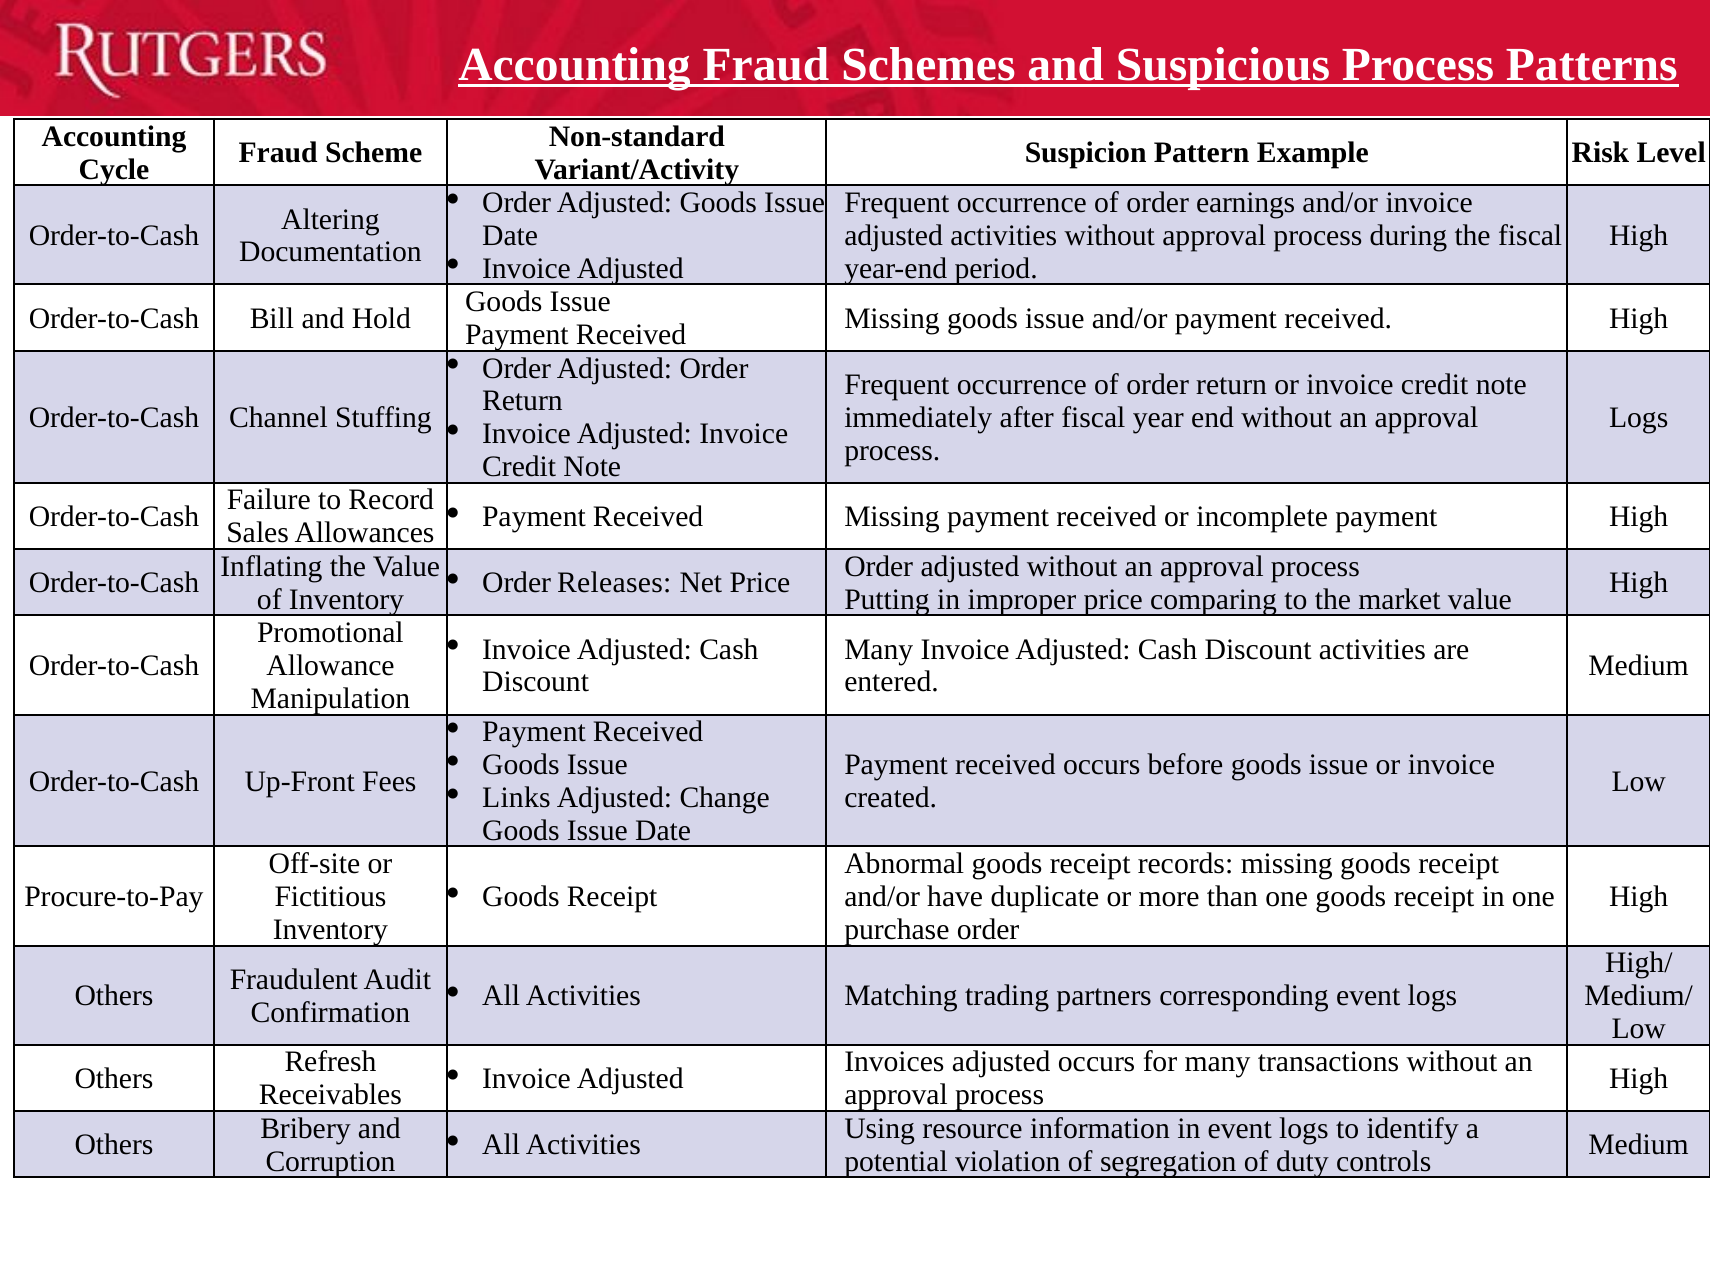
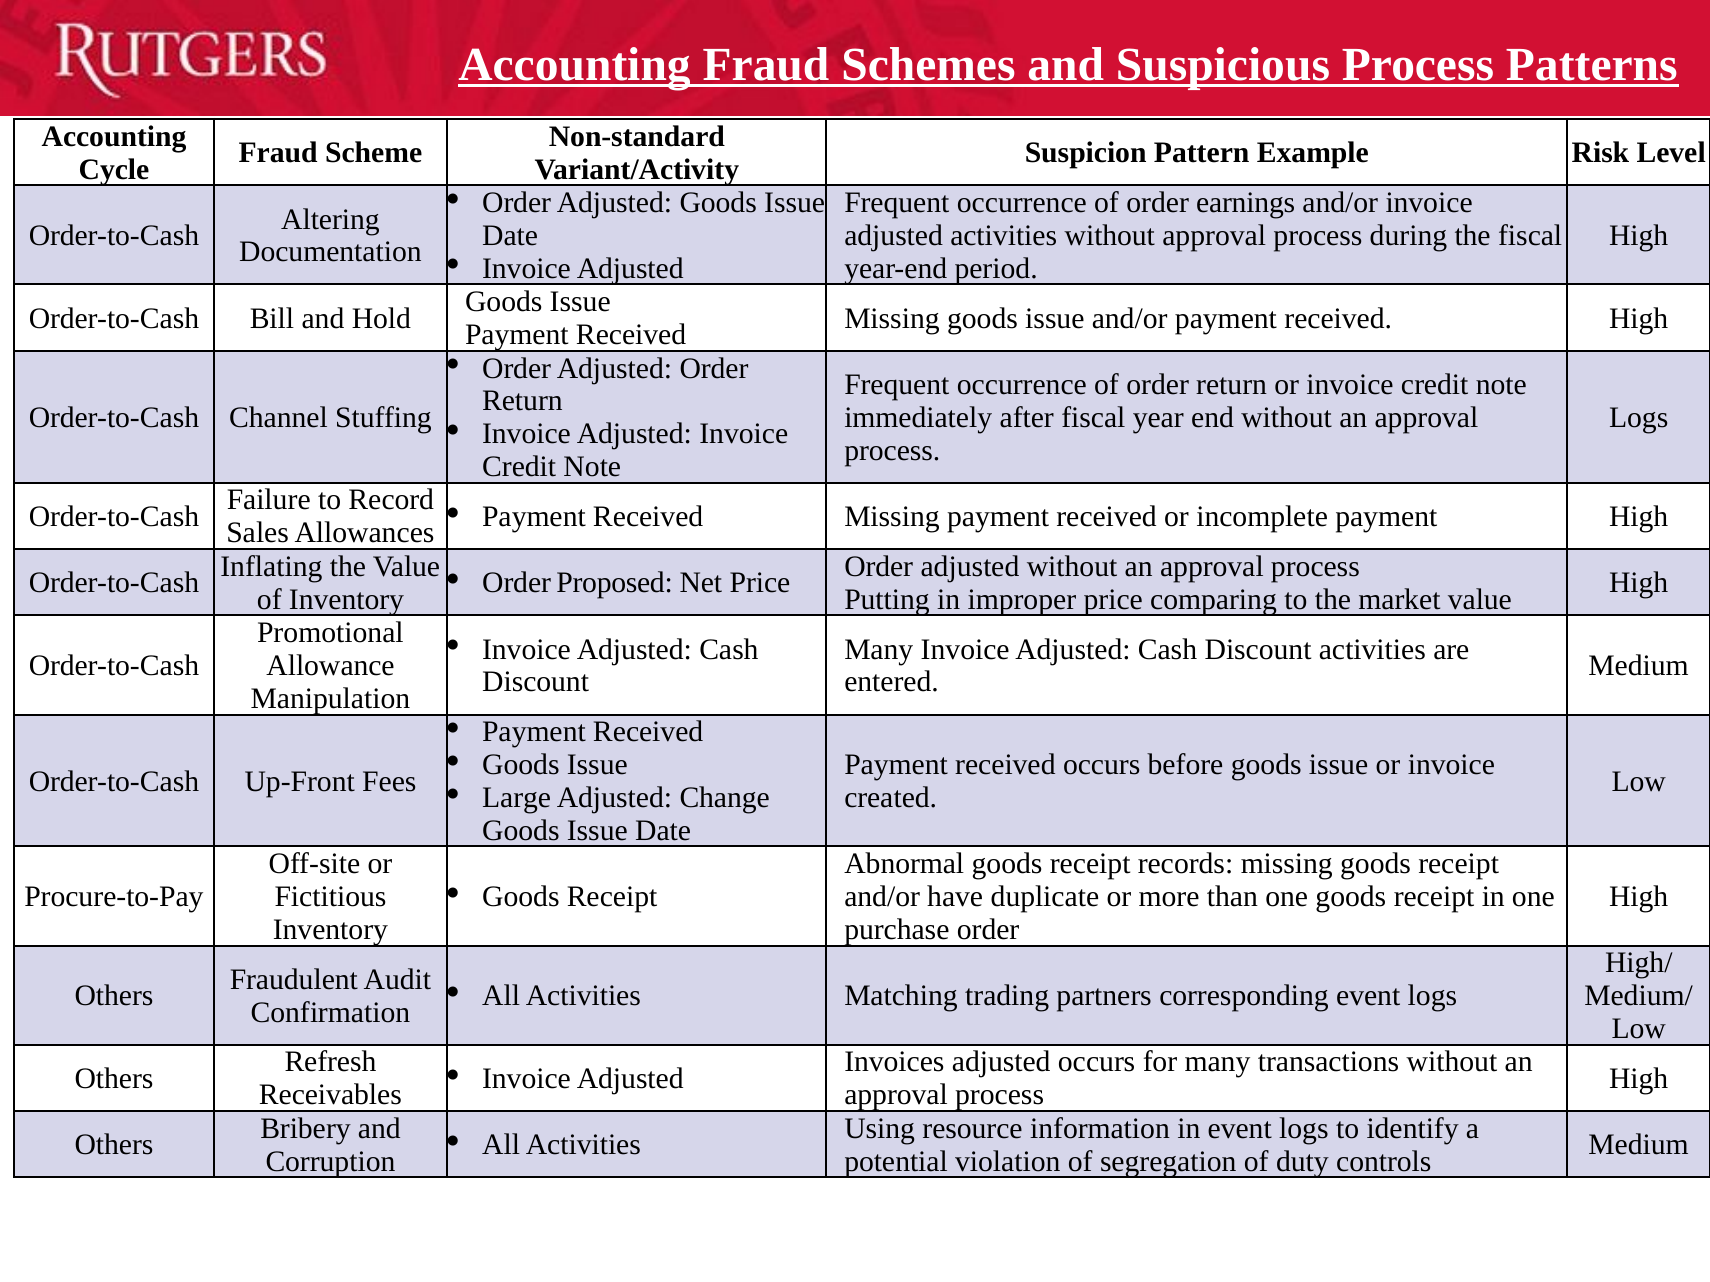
Releases: Releases -> Proposed
Links: Links -> Large
